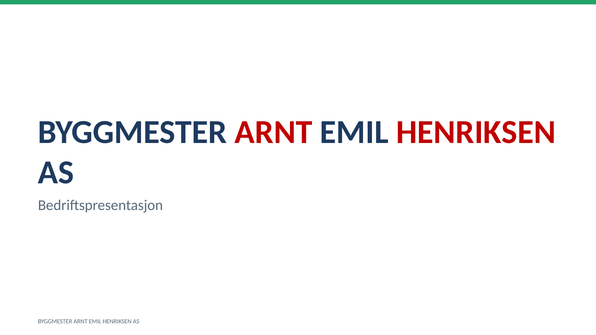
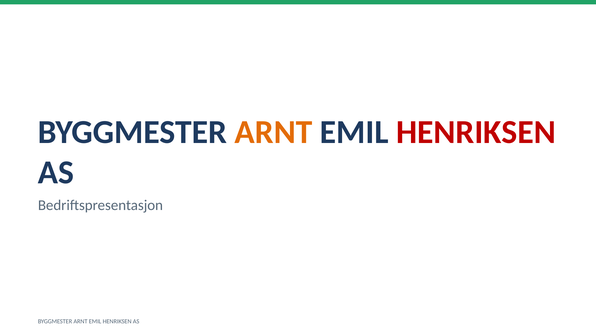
ARNT at (273, 132) colour: red -> orange
